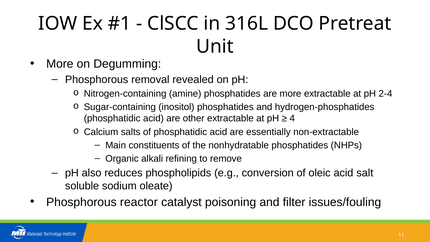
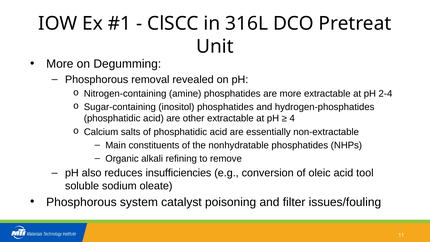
phospholipids: phospholipids -> insufficiencies
salt: salt -> tool
reactor: reactor -> system
